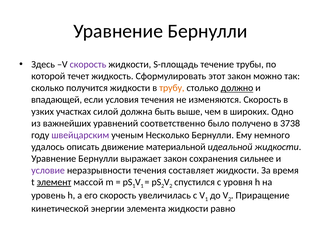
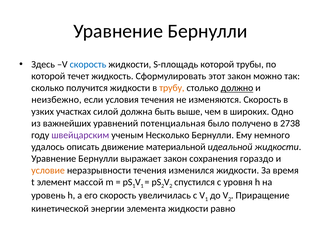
скорость at (88, 64) colour: purple -> blue
S-площадь течение: течение -> которой
впадающей: впадающей -> неизбежно
соответственно: соответственно -> потенциальная
3738: 3738 -> 2738
сильнее: сильнее -> гораздо
условие colour: purple -> orange
составляет: составляет -> изменился
элемент underline: present -> none
